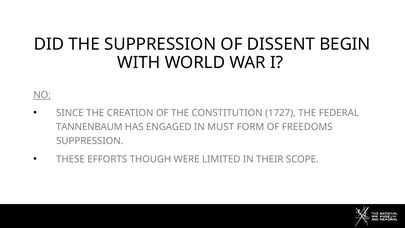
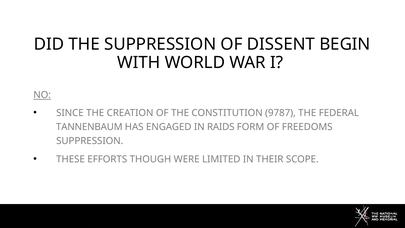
1727: 1727 -> 9787
MUST: MUST -> RAIDS
